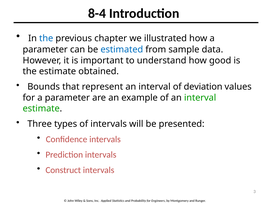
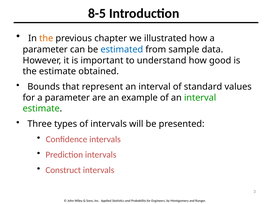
8-4: 8-4 -> 8-5
the at (46, 38) colour: blue -> orange
deviation: deviation -> standard
